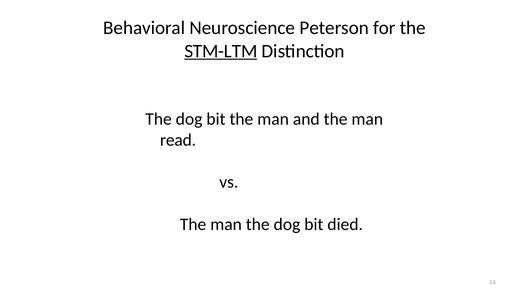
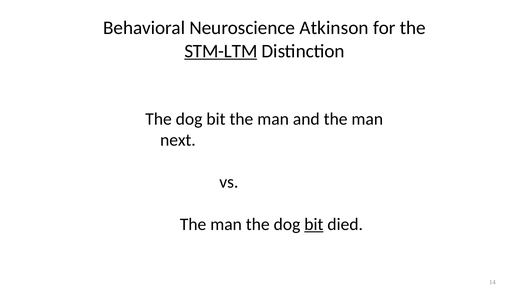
Peterson: Peterson -> Atkinson
read: read -> next
bit at (314, 224) underline: none -> present
